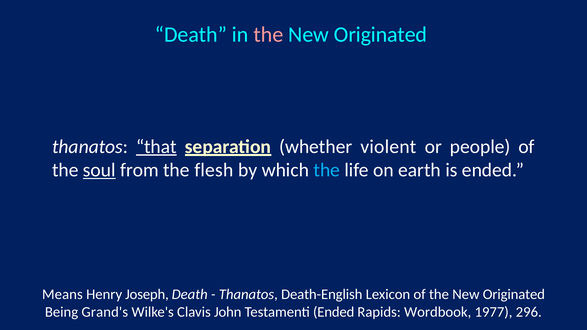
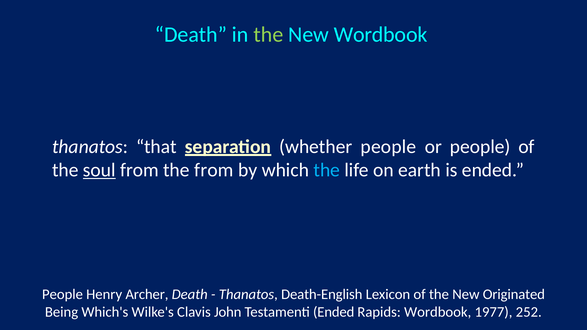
the at (268, 35) colour: pink -> light green
Originated at (381, 35): Originated -> Wordbook
that underline: present -> none
whether violent: violent -> people
the flesh: flesh -> from
Means at (62, 294): Means -> People
Joseph: Joseph -> Archer
Grand's: Grand's -> Which's
296: 296 -> 252
